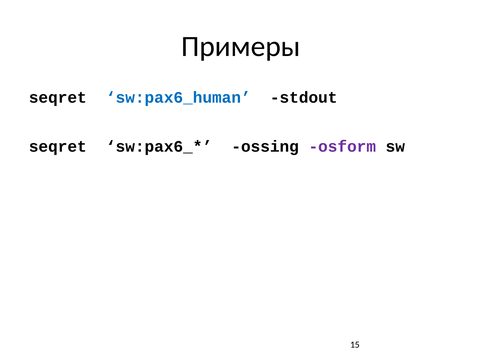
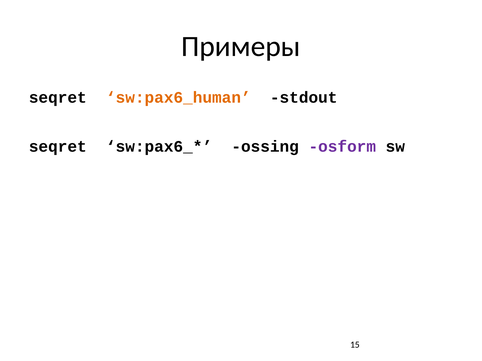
sw:pax6_human colour: blue -> orange
